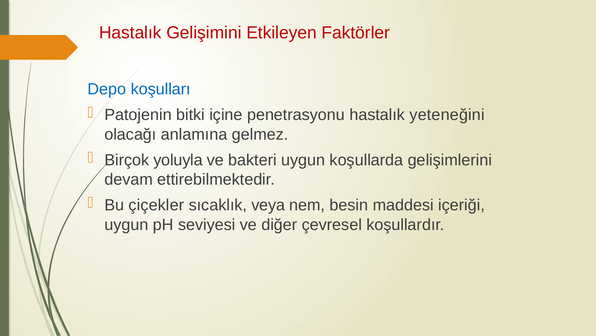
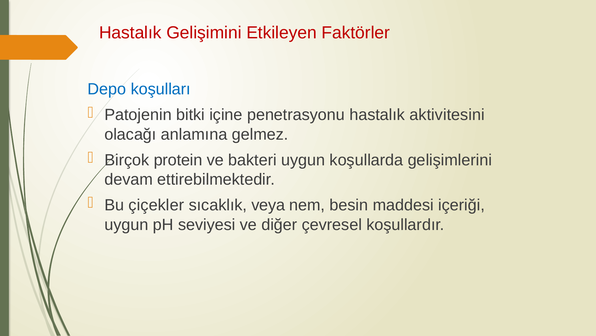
yeteneğini: yeteneğini -> aktivitesini
yoluyla: yoluyla -> protein
